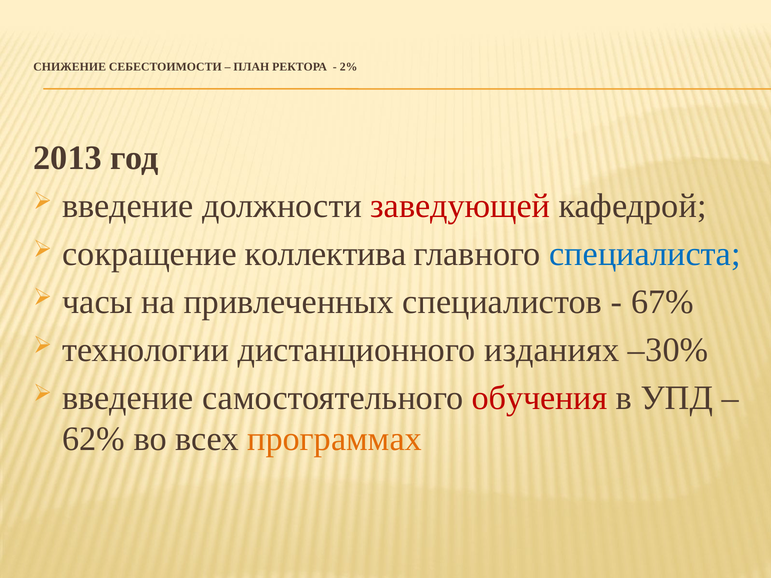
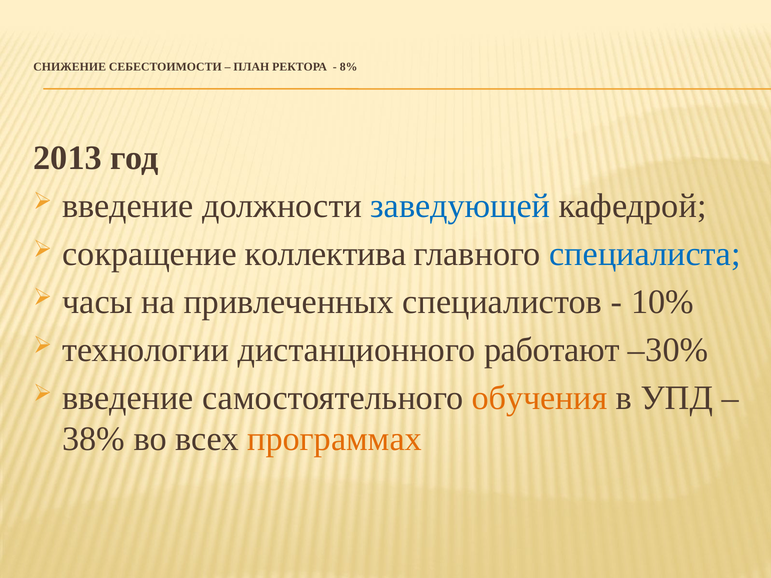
2%: 2% -> 8%
заведующей colour: red -> blue
67%: 67% -> 10%
изданиях: изданиях -> работают
обучения colour: red -> orange
62%: 62% -> 38%
